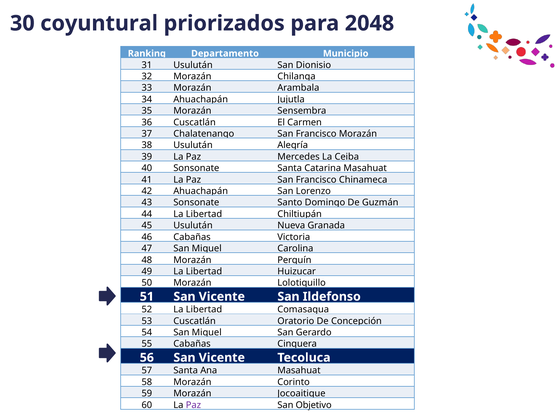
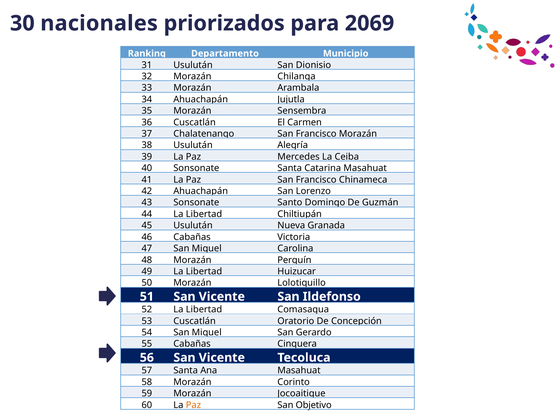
coyuntural: coyuntural -> nacionales
2048: 2048 -> 2069
Paz at (193, 406) colour: purple -> orange
